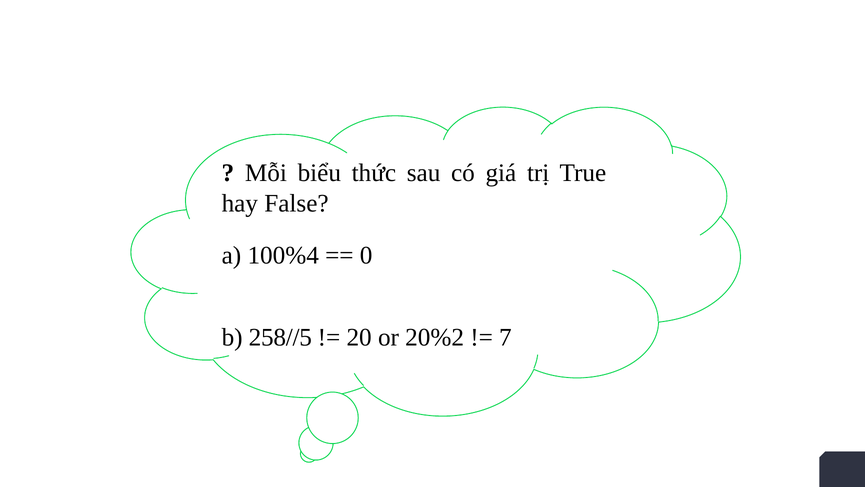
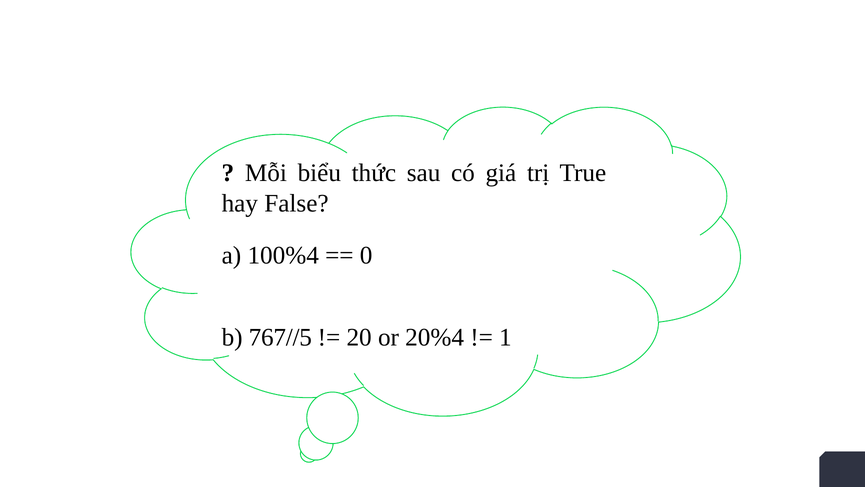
258//5: 258//5 -> 767//5
20%2: 20%2 -> 20%4
7: 7 -> 1
